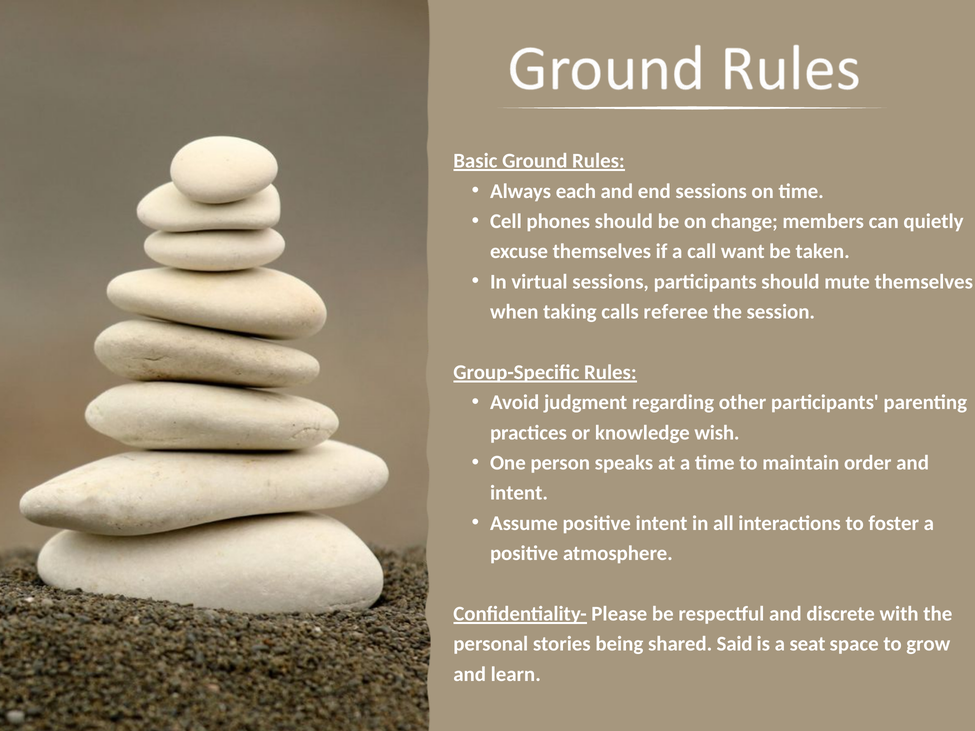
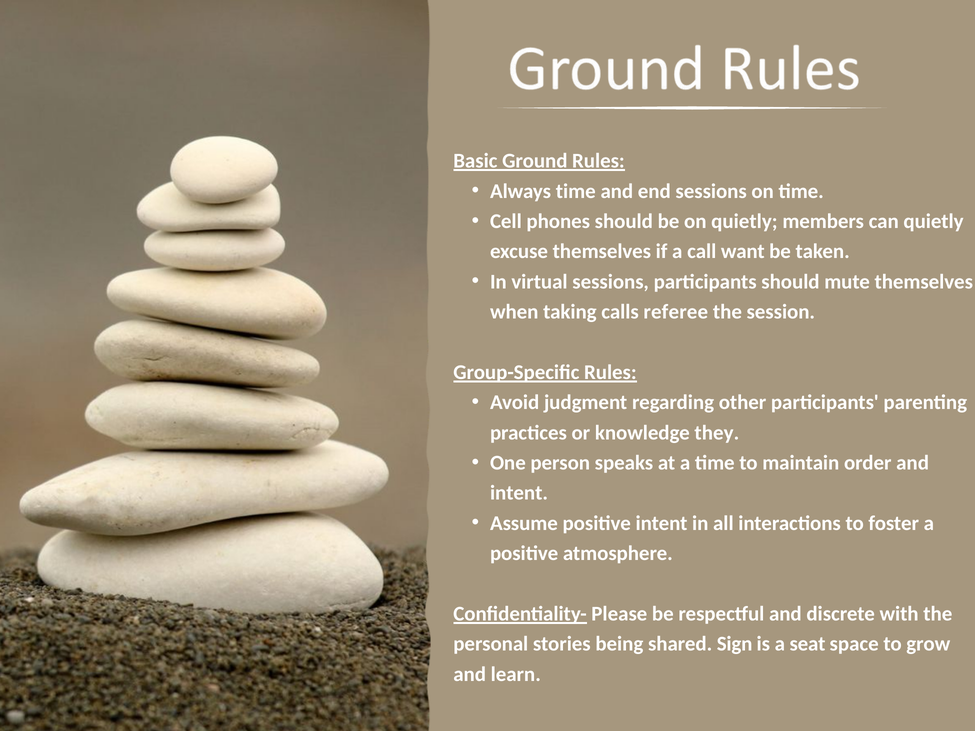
Always each: each -> time
on change: change -> quietly
wish: wish -> they
Said: Said -> Sign
